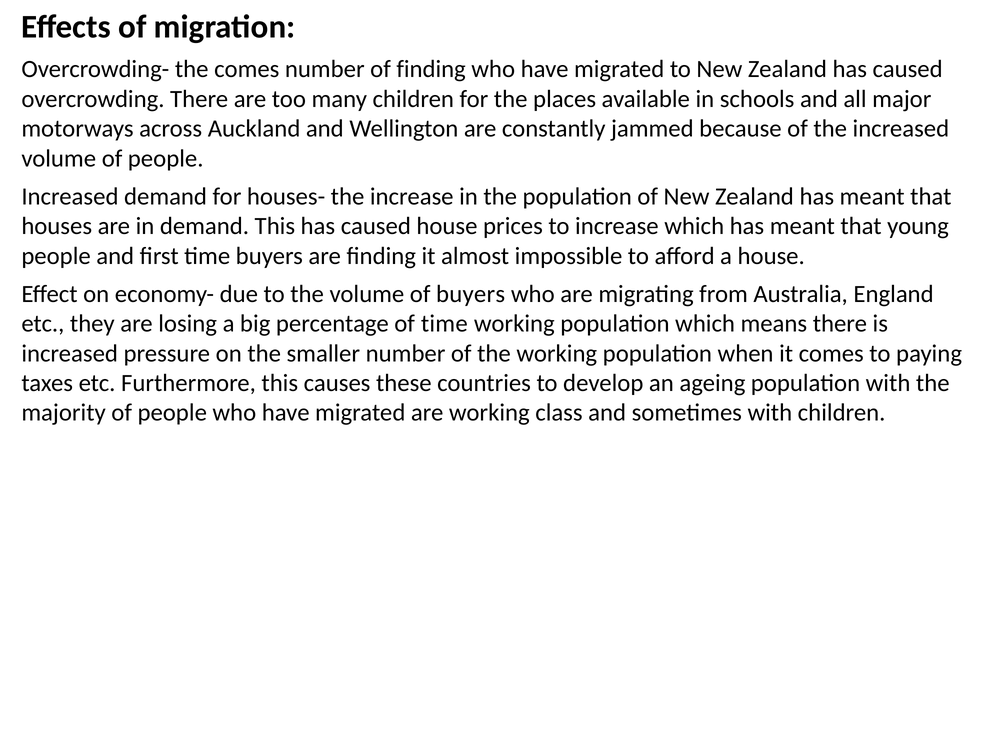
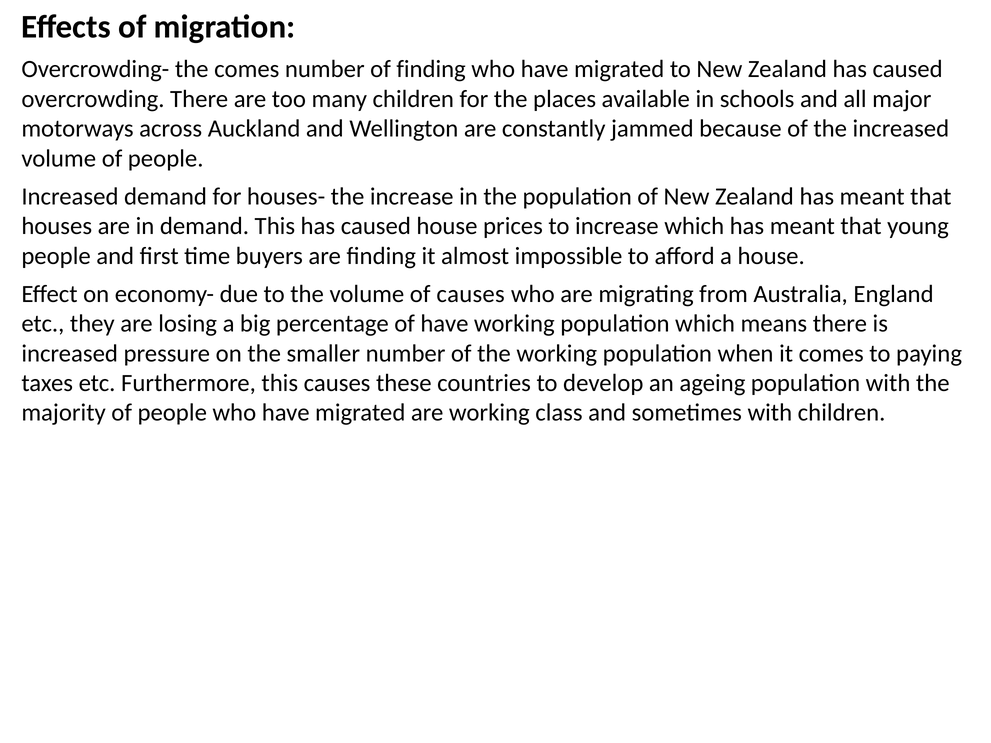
of buyers: buyers -> causes
of time: time -> have
